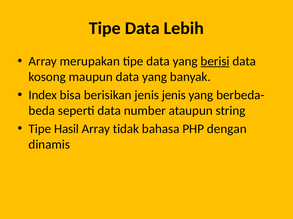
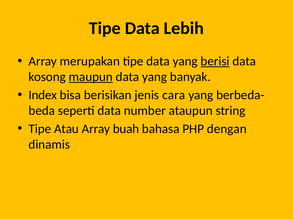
maupun underline: none -> present
jenis jenis: jenis -> cara
Hasil: Hasil -> Atau
tidak: tidak -> buah
